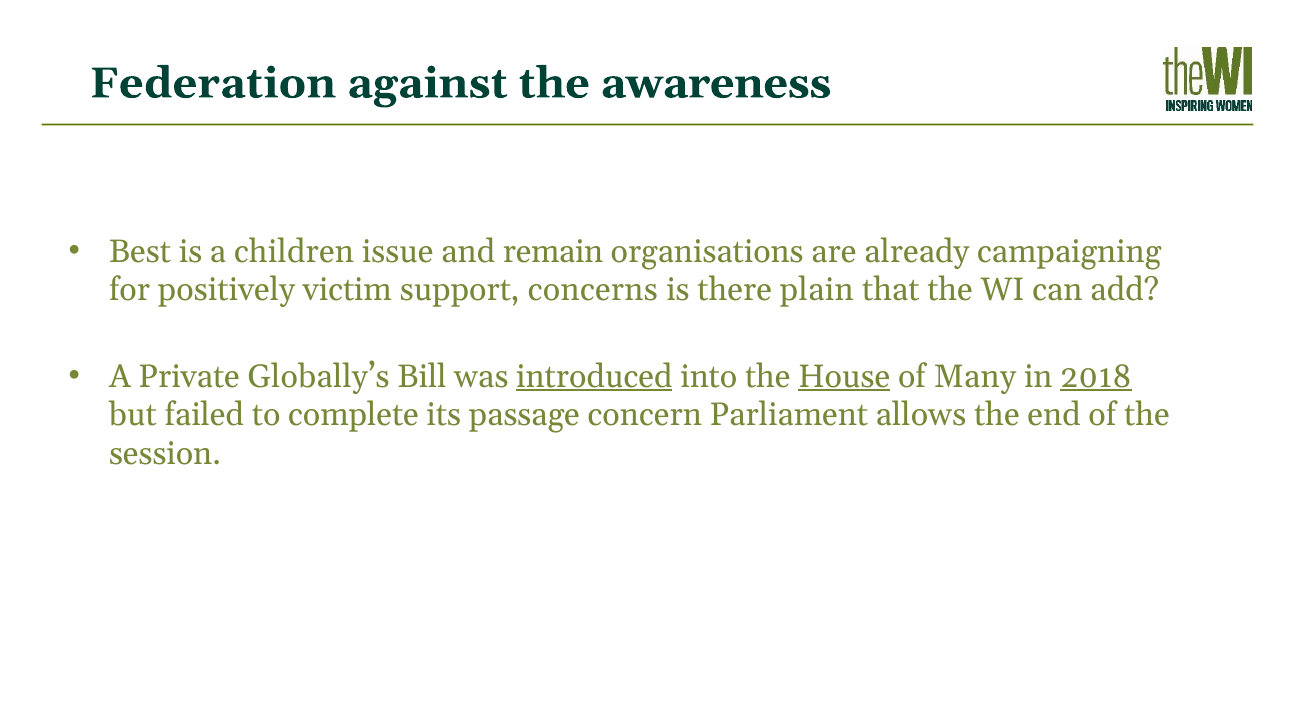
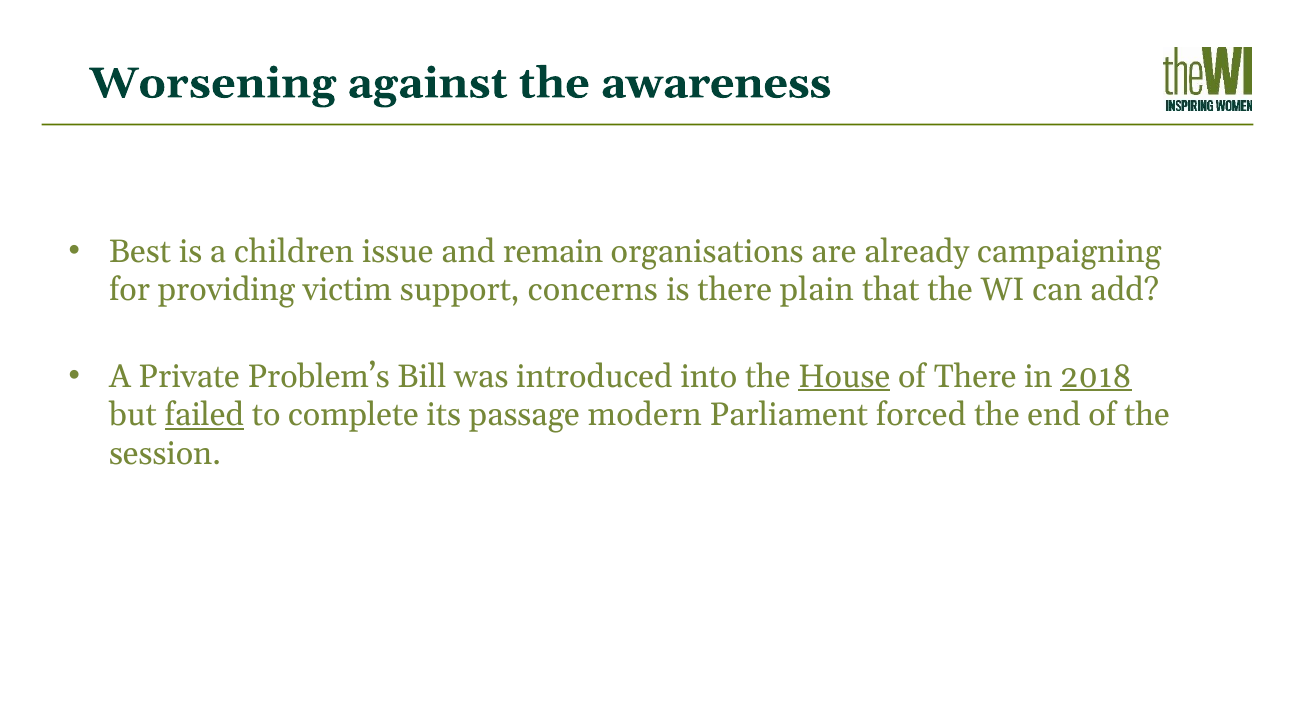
Federation: Federation -> Worsening
positively: positively -> providing
Globally’s: Globally’s -> Problem’s
introduced underline: present -> none
of Many: Many -> There
failed underline: none -> present
concern: concern -> modern
allows: allows -> forced
